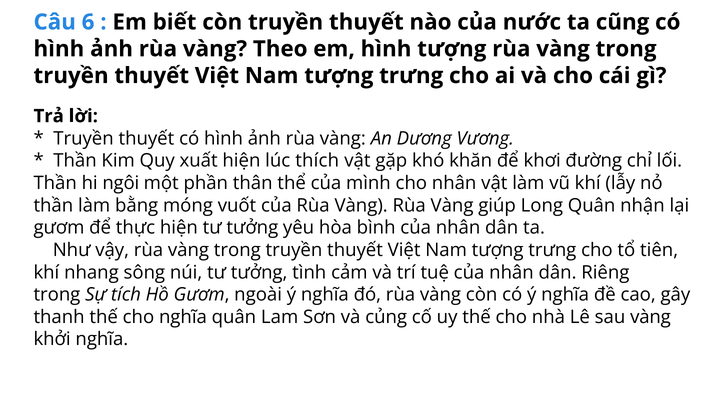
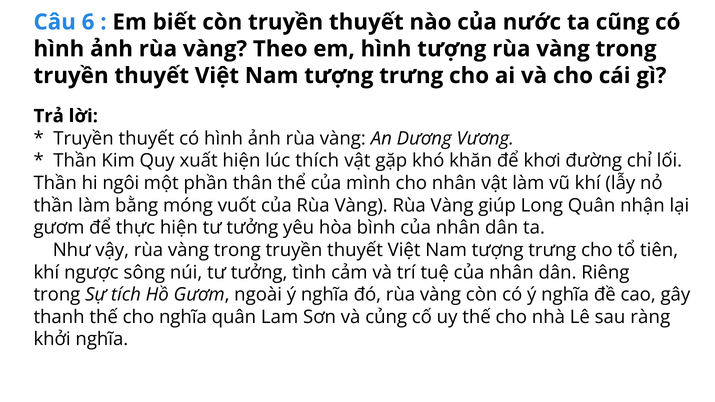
nhang: nhang -> ngược
sau vàng: vàng -> ràng
